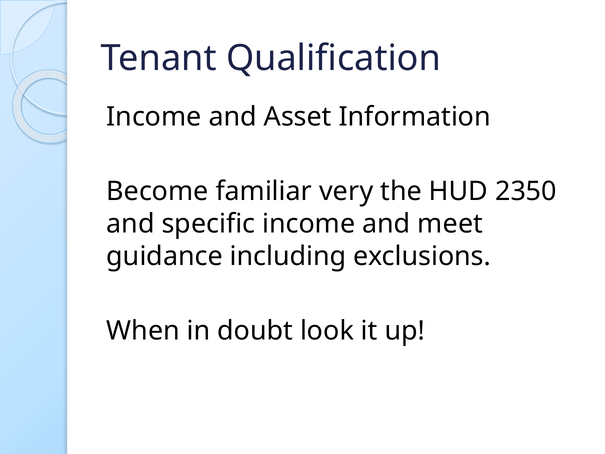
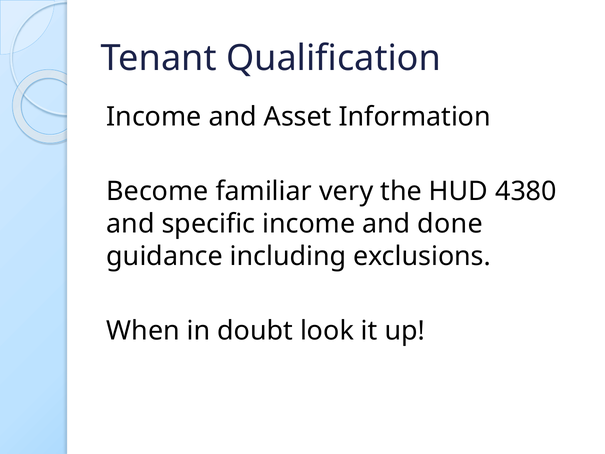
2350: 2350 -> 4380
meet: meet -> done
